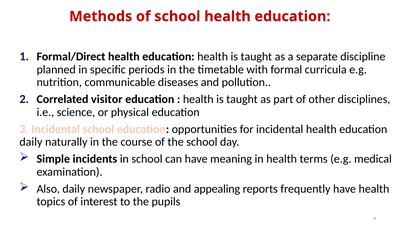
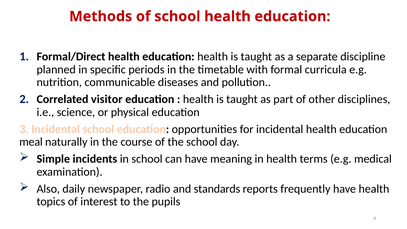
daily at (31, 142): daily -> meal
appealing: appealing -> standards
